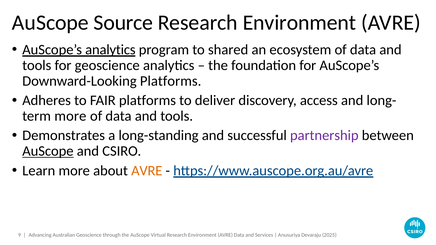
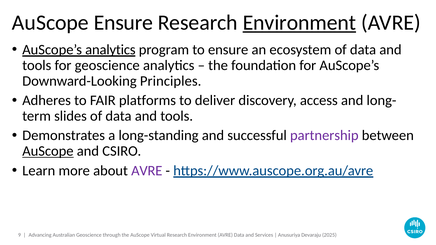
AuScope Source: Source -> Ensure
Environment at (299, 23) underline: none -> present
to shared: shared -> ensure
Downward-Looking Platforms: Platforms -> Principles
more at (70, 116): more -> slides
AVRE at (147, 171) colour: orange -> purple
